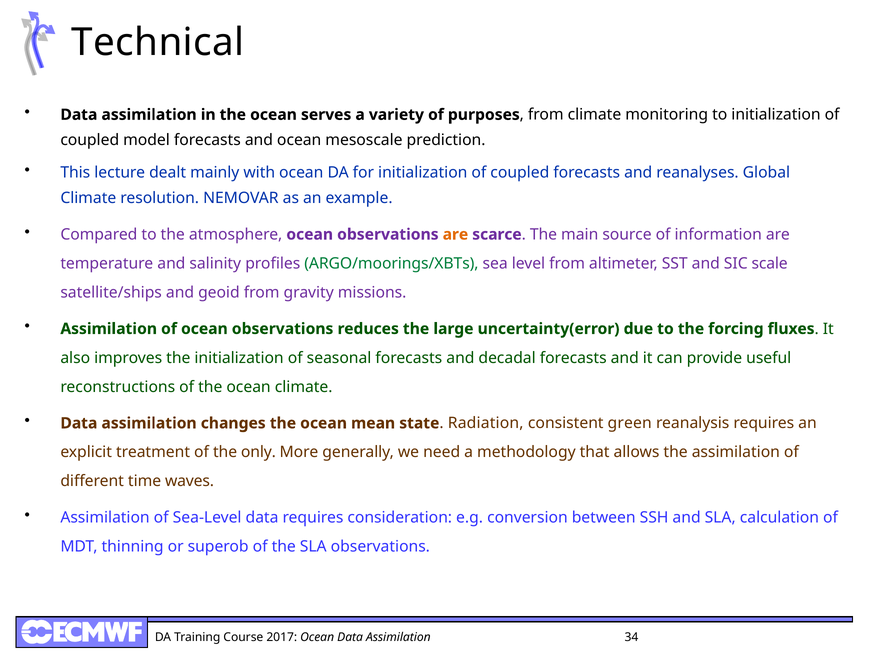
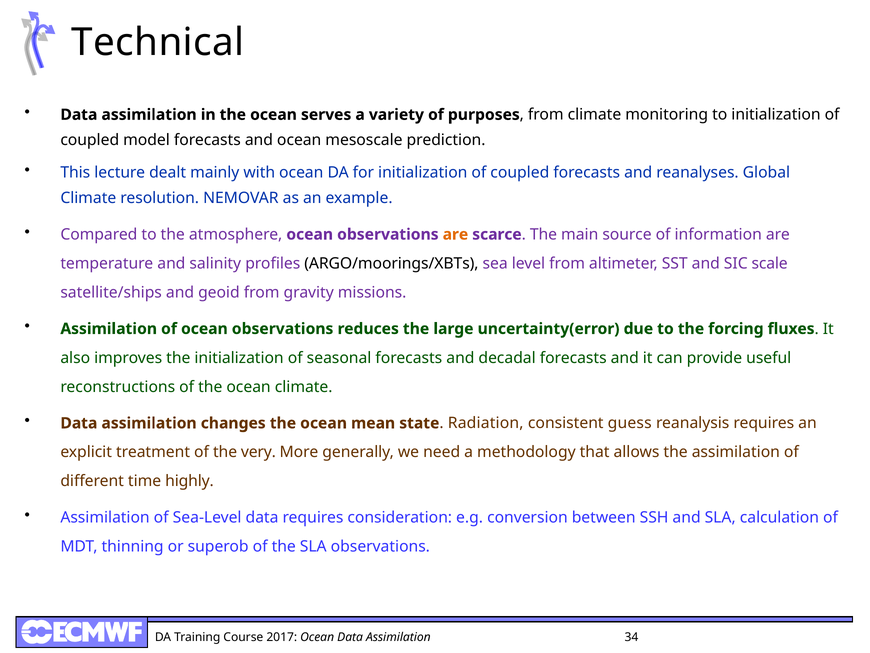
ARGO/moorings/XBTs colour: green -> black
green: green -> guess
only: only -> very
waves: waves -> highly
